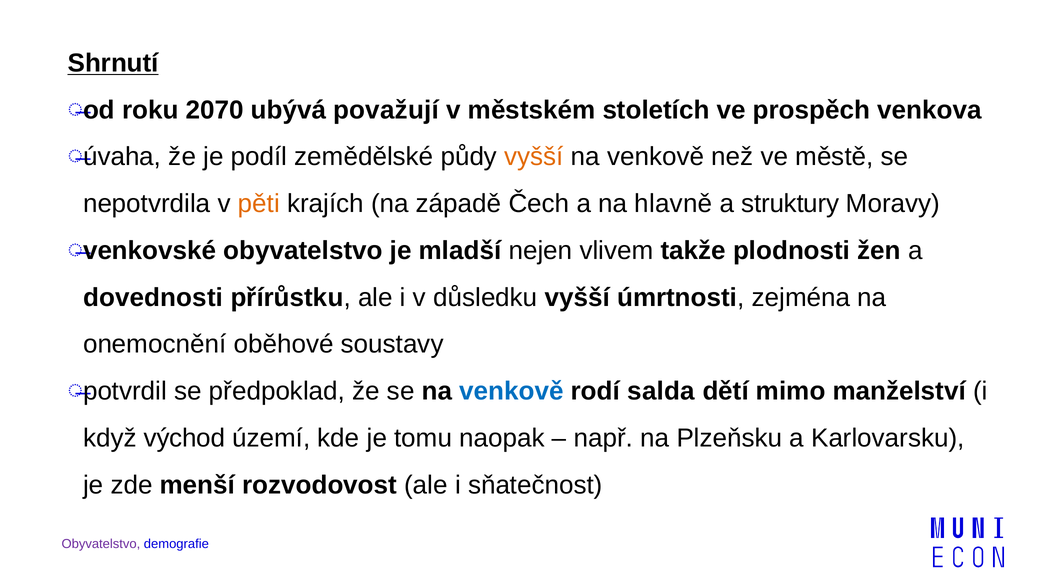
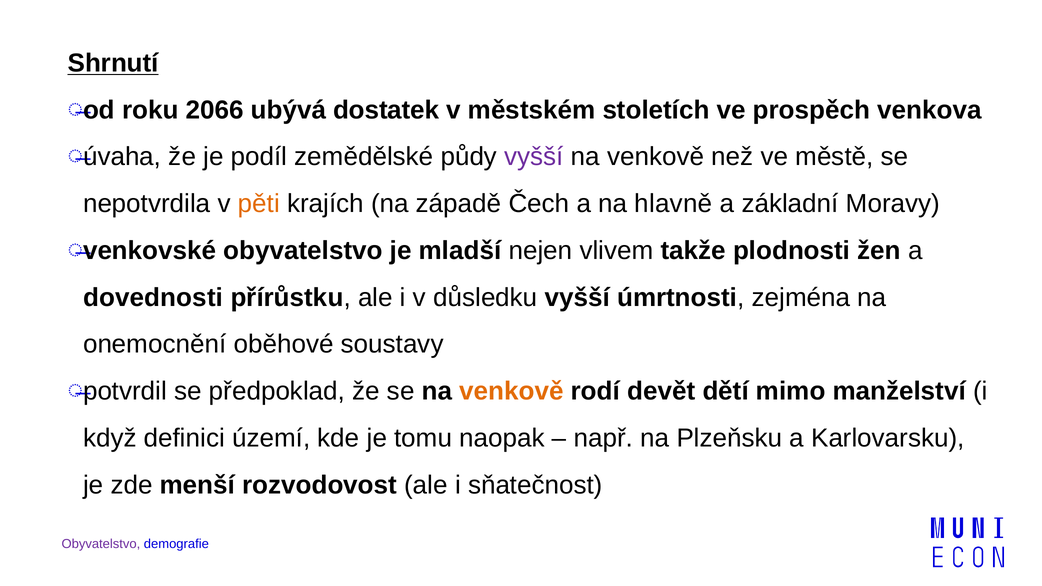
2070: 2070 -> 2066
považují: považují -> dostatek
vyšší at (534, 157) colour: orange -> purple
struktury: struktury -> základní
venkově at (512, 391) colour: blue -> orange
salda: salda -> devět
východ: východ -> definici
